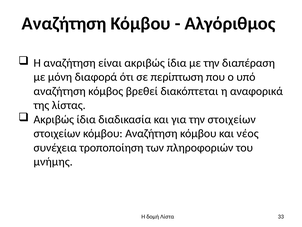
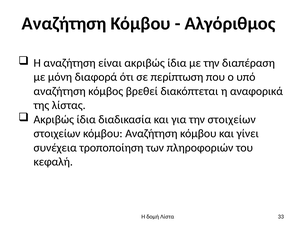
νέος: νέος -> γίνει
μνήμης: μνήμης -> κεφαλή
